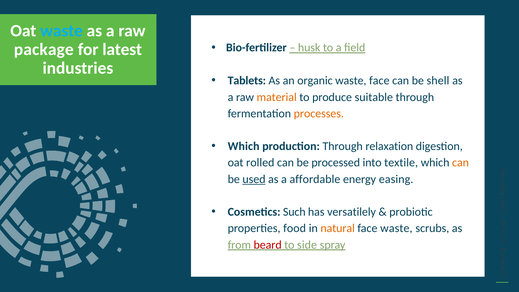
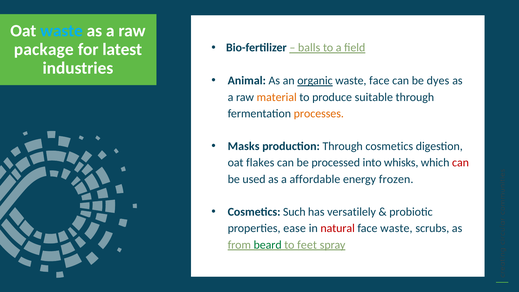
husk: husk -> balls
Tablets: Tablets -> Animal
organic underline: none -> present
shell: shell -> dyes
Which at (244, 146): Which -> Masks
relaxation at (389, 146): relaxation -> cosmetics
rolled: rolled -> flakes
textile: textile -> whisks
can at (461, 163) colour: orange -> red
used underline: present -> none
easing: easing -> frozen
food: food -> ease
natural colour: orange -> red
beard colour: red -> green
side: side -> feet
